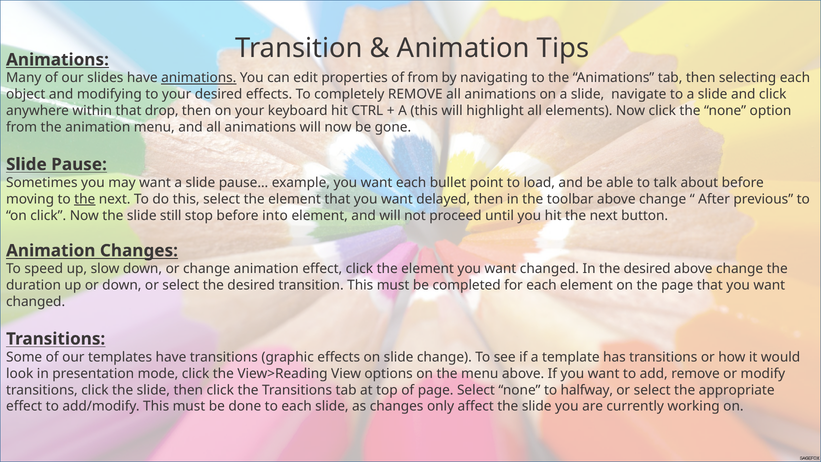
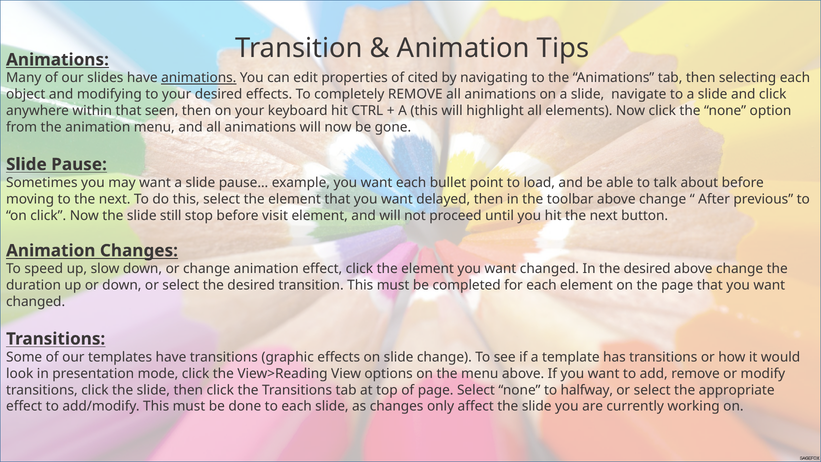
of from: from -> cited
drop: drop -> seen
the at (85, 199) underline: present -> none
into: into -> visit
